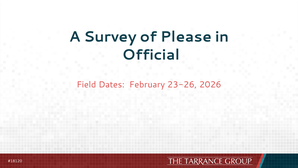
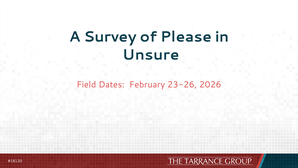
Official: Official -> Unsure
